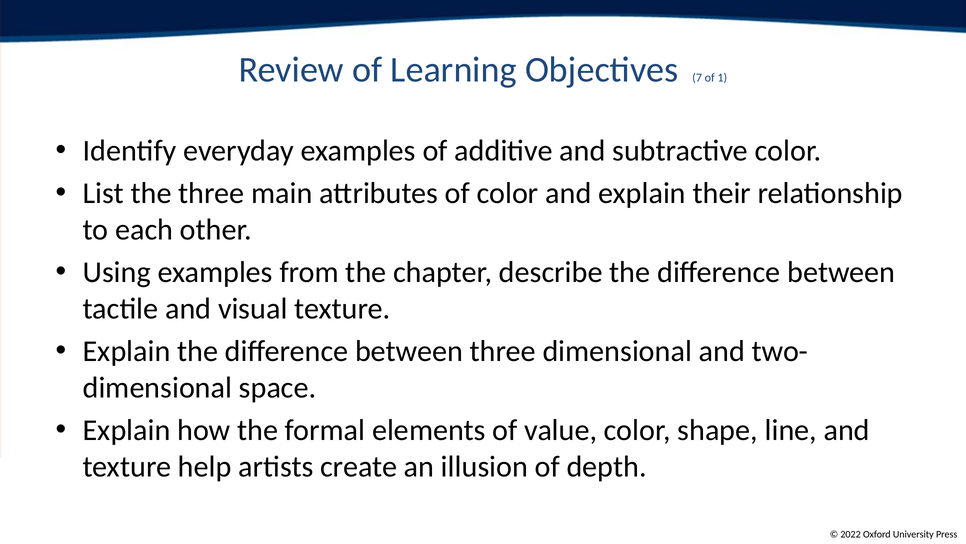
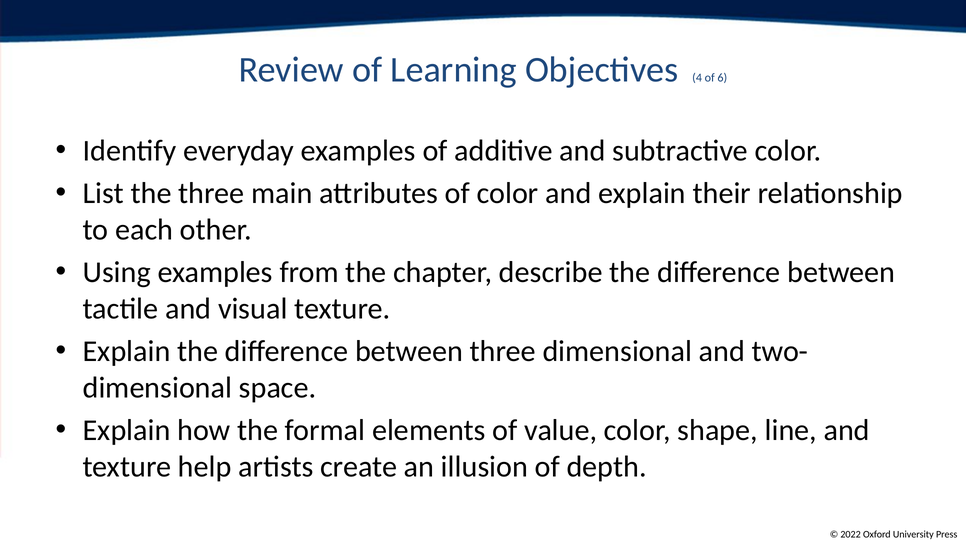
7: 7 -> 4
1: 1 -> 6
